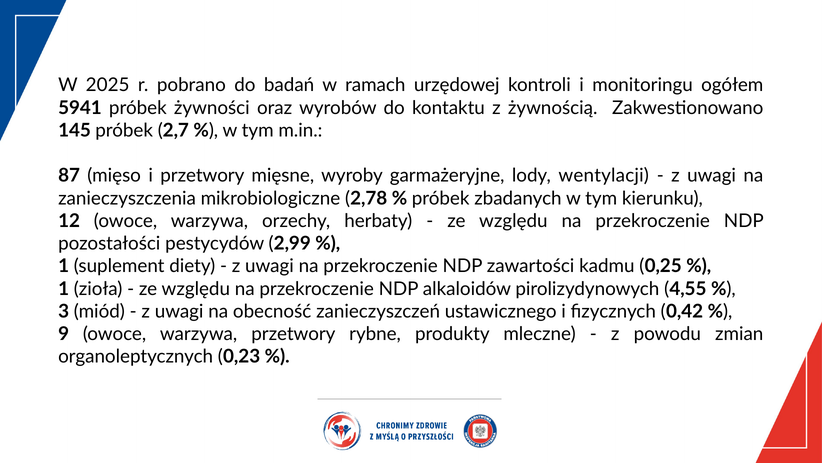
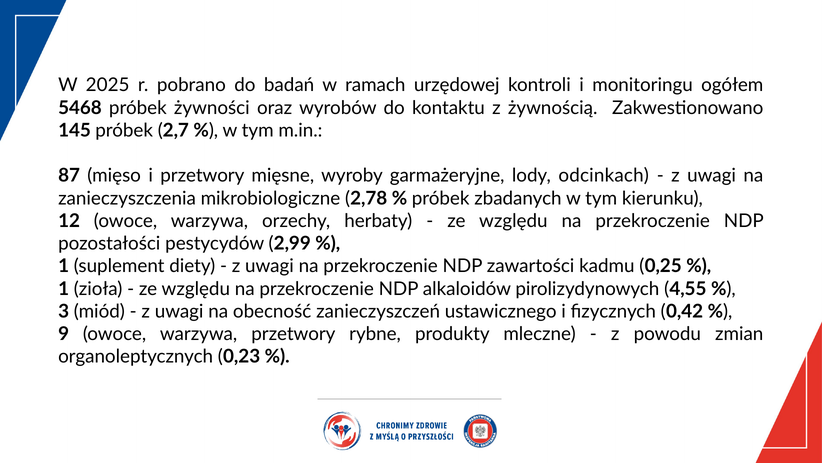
5941: 5941 -> 5468
wentylacji: wentylacji -> odcinkach
